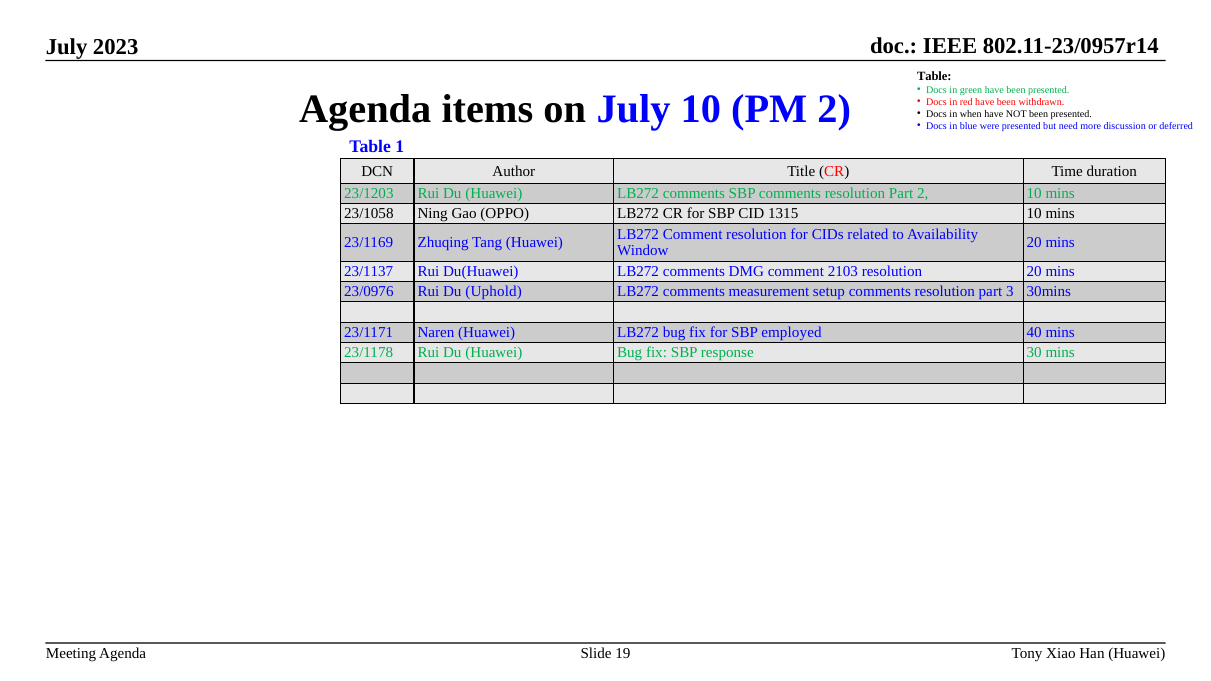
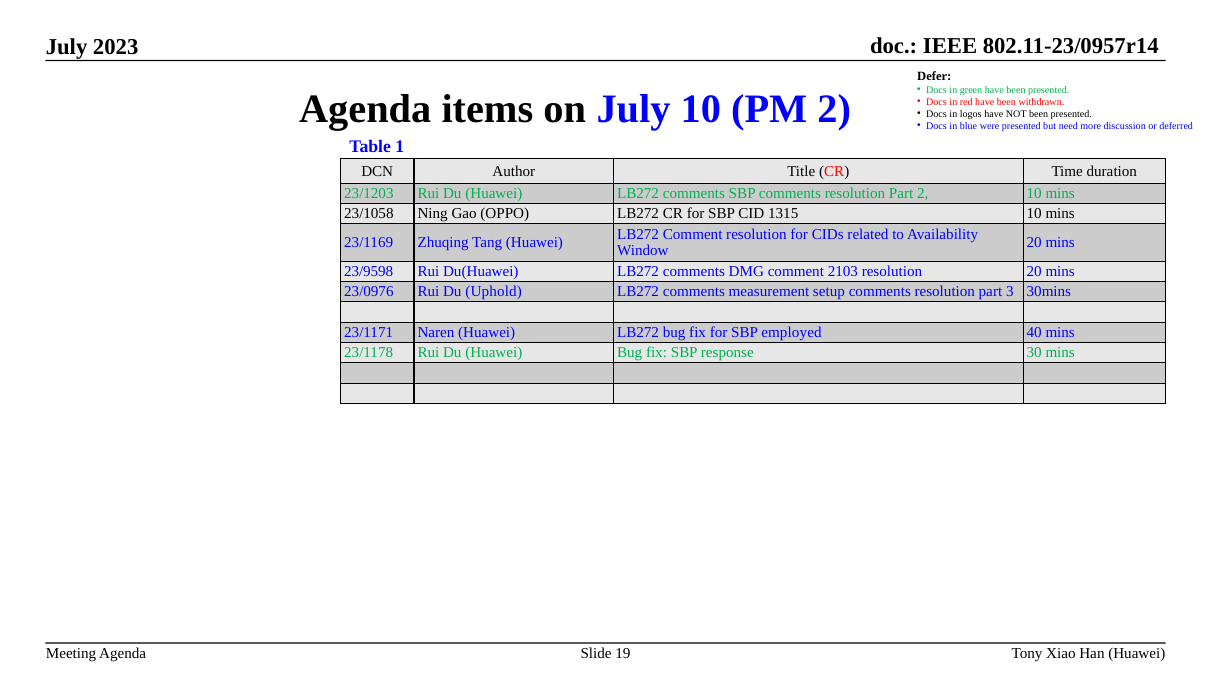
Table at (934, 76): Table -> Defer
when: when -> logos
23/1137: 23/1137 -> 23/9598
